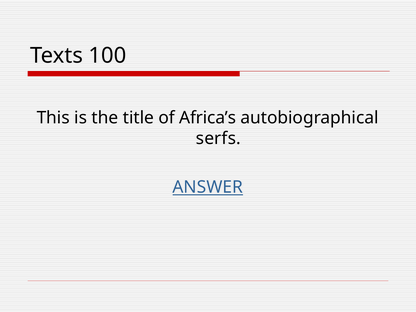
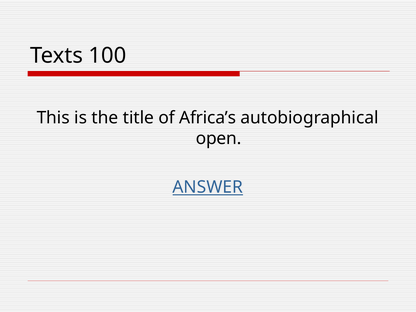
serfs: serfs -> open
